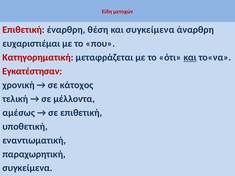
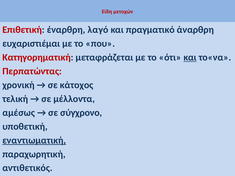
θέση: θέση -> λαγό
και συγκείμενα: συγκείμενα -> πραγματικό
Εγκατέστησαν: Εγκατέστησαν -> Περπατώντας
σε επιθετική: επιθετική -> σύγχρονο
εναντιωματική underline: none -> present
συγκείμενα at (27, 168): συγκείμενα -> αντιθετικός
